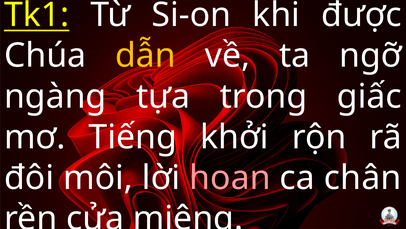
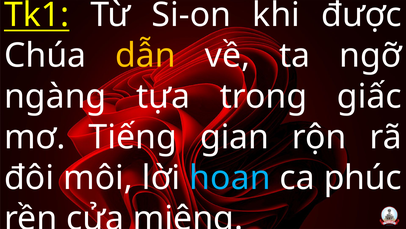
khởi: khởi -> gian
hoan colour: pink -> light blue
chân: chân -> phúc
